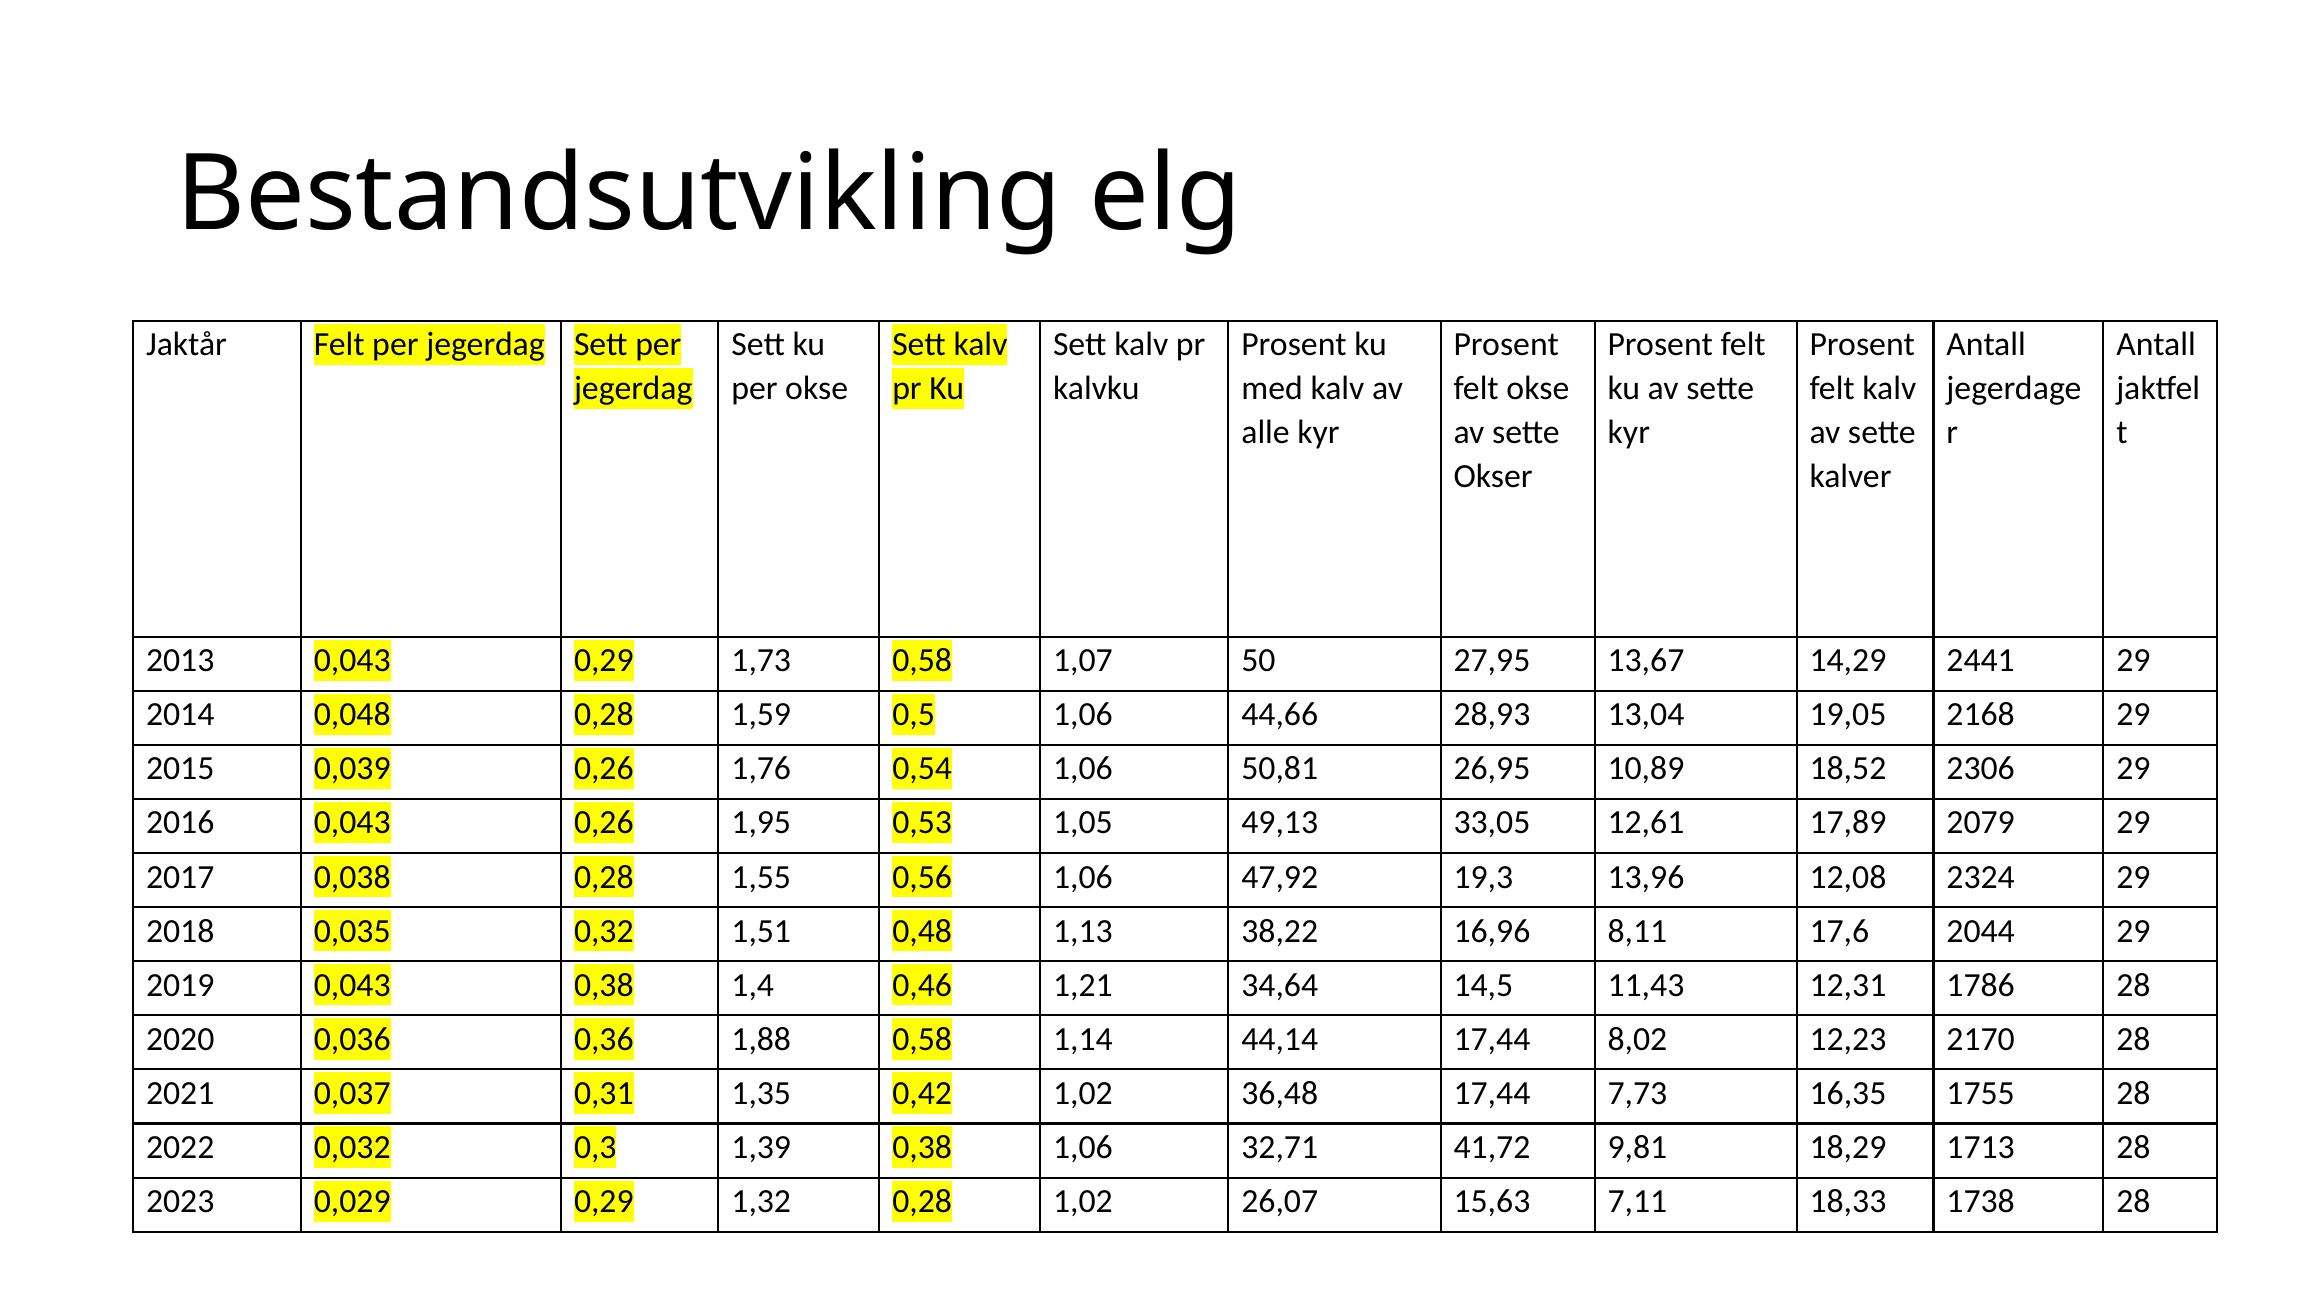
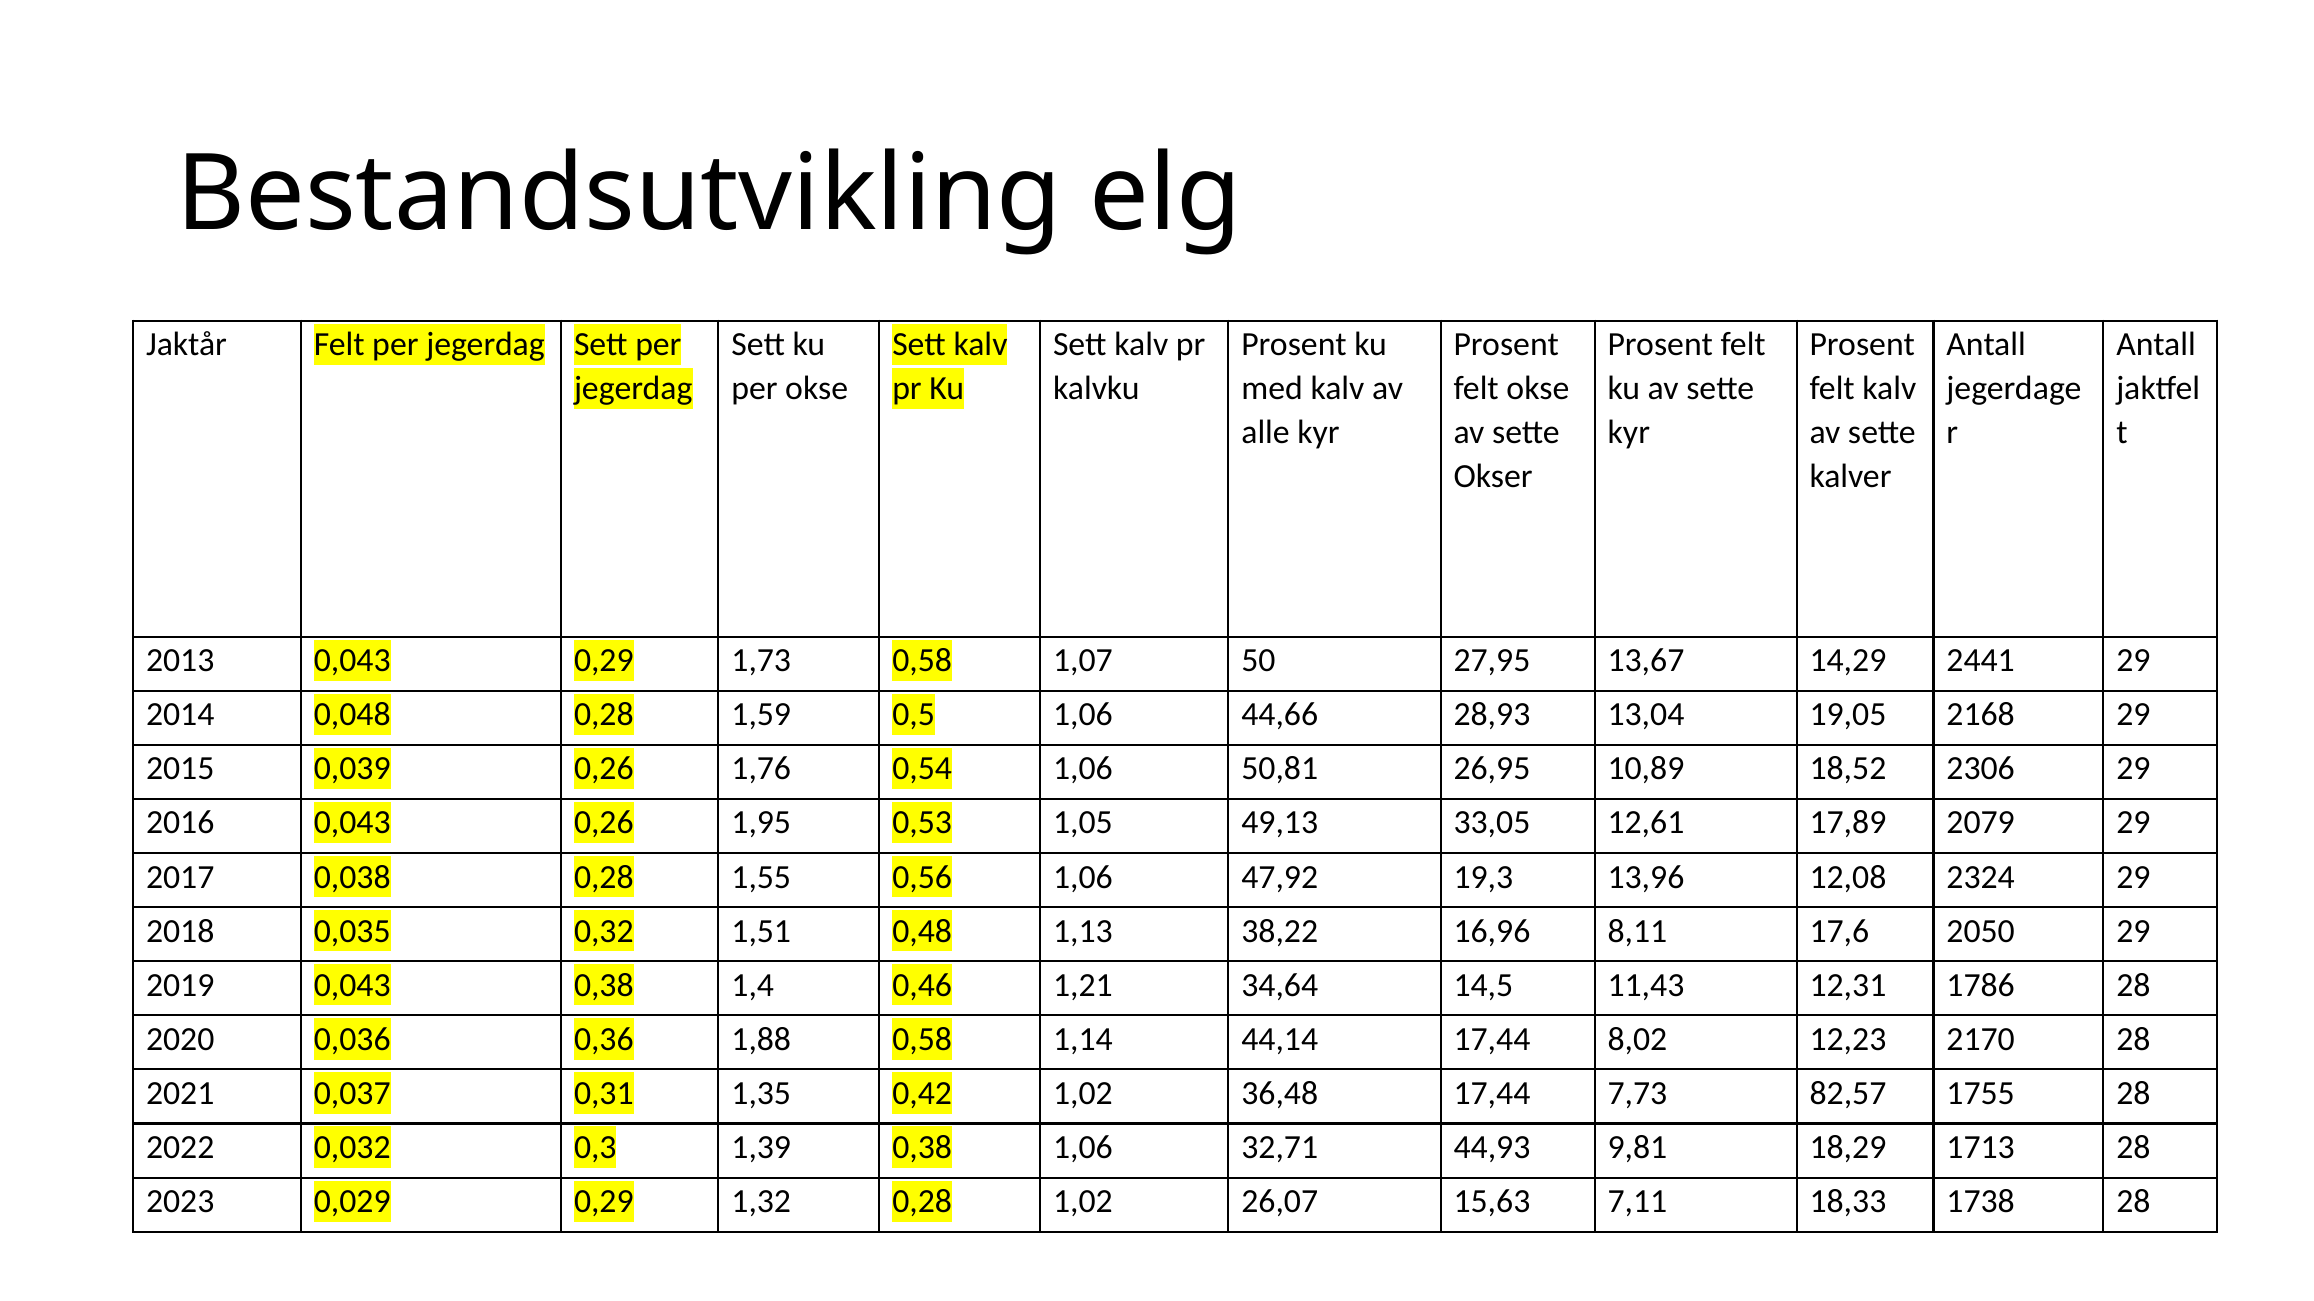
2044: 2044 -> 2050
16,35: 16,35 -> 82,57
41,72: 41,72 -> 44,93
